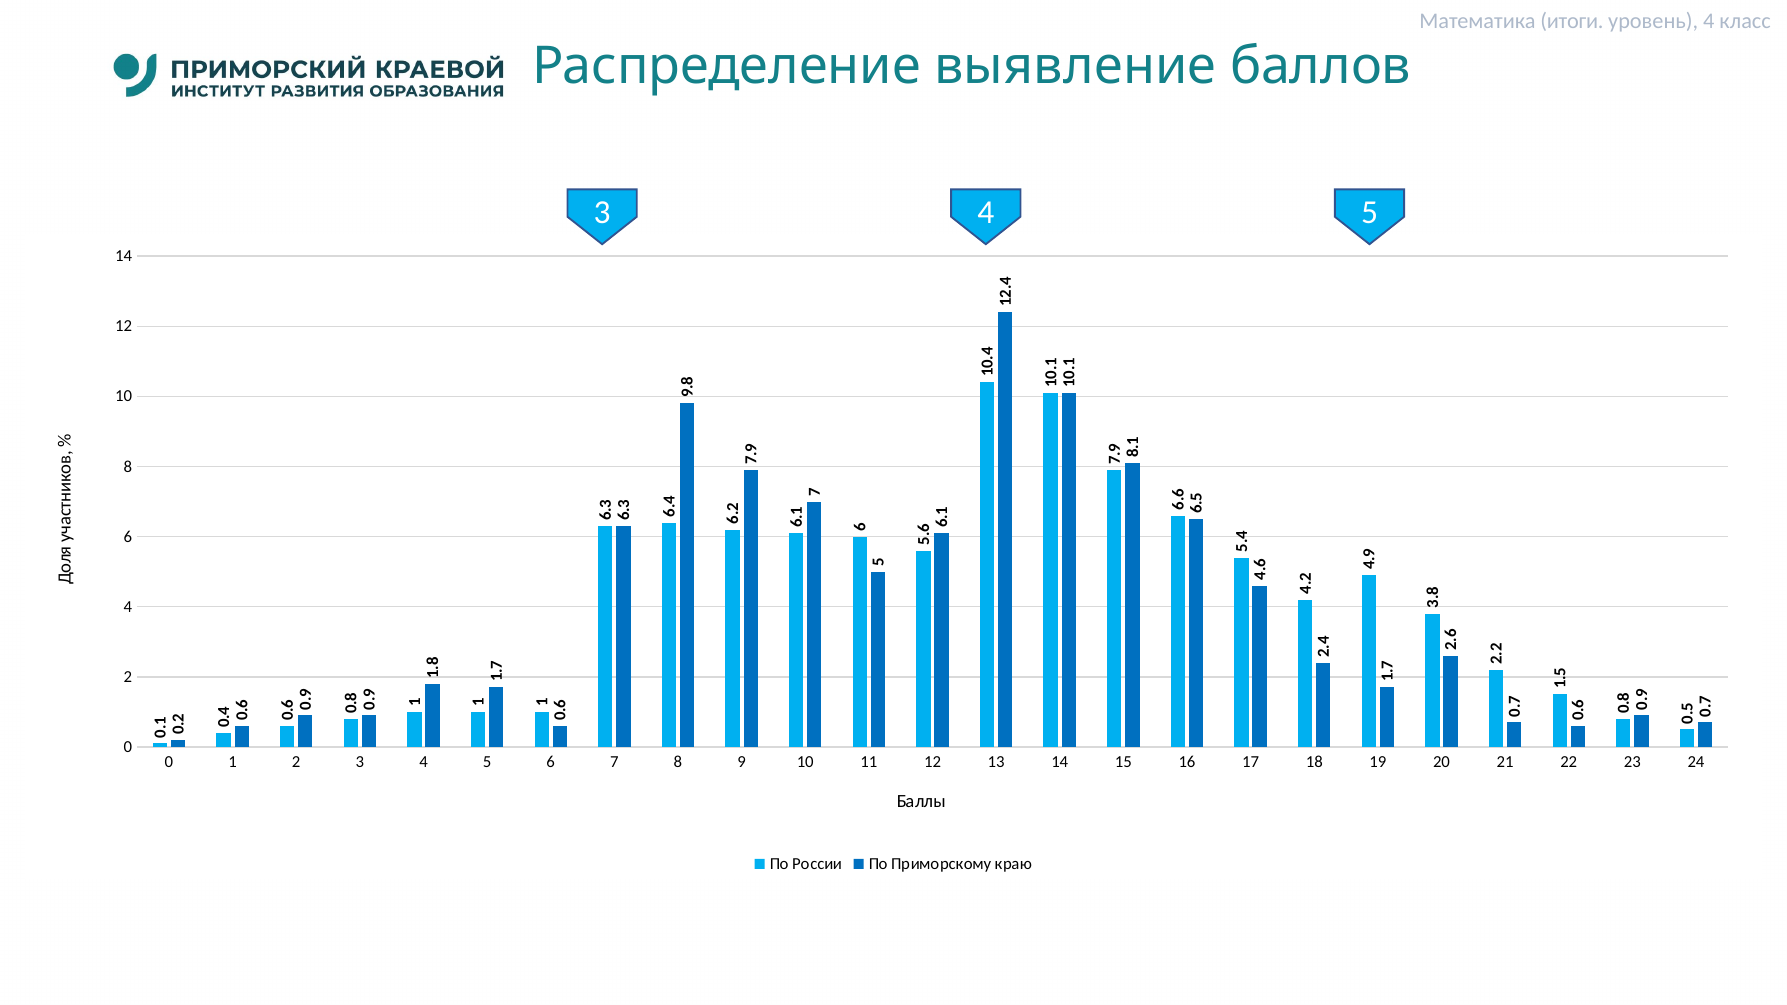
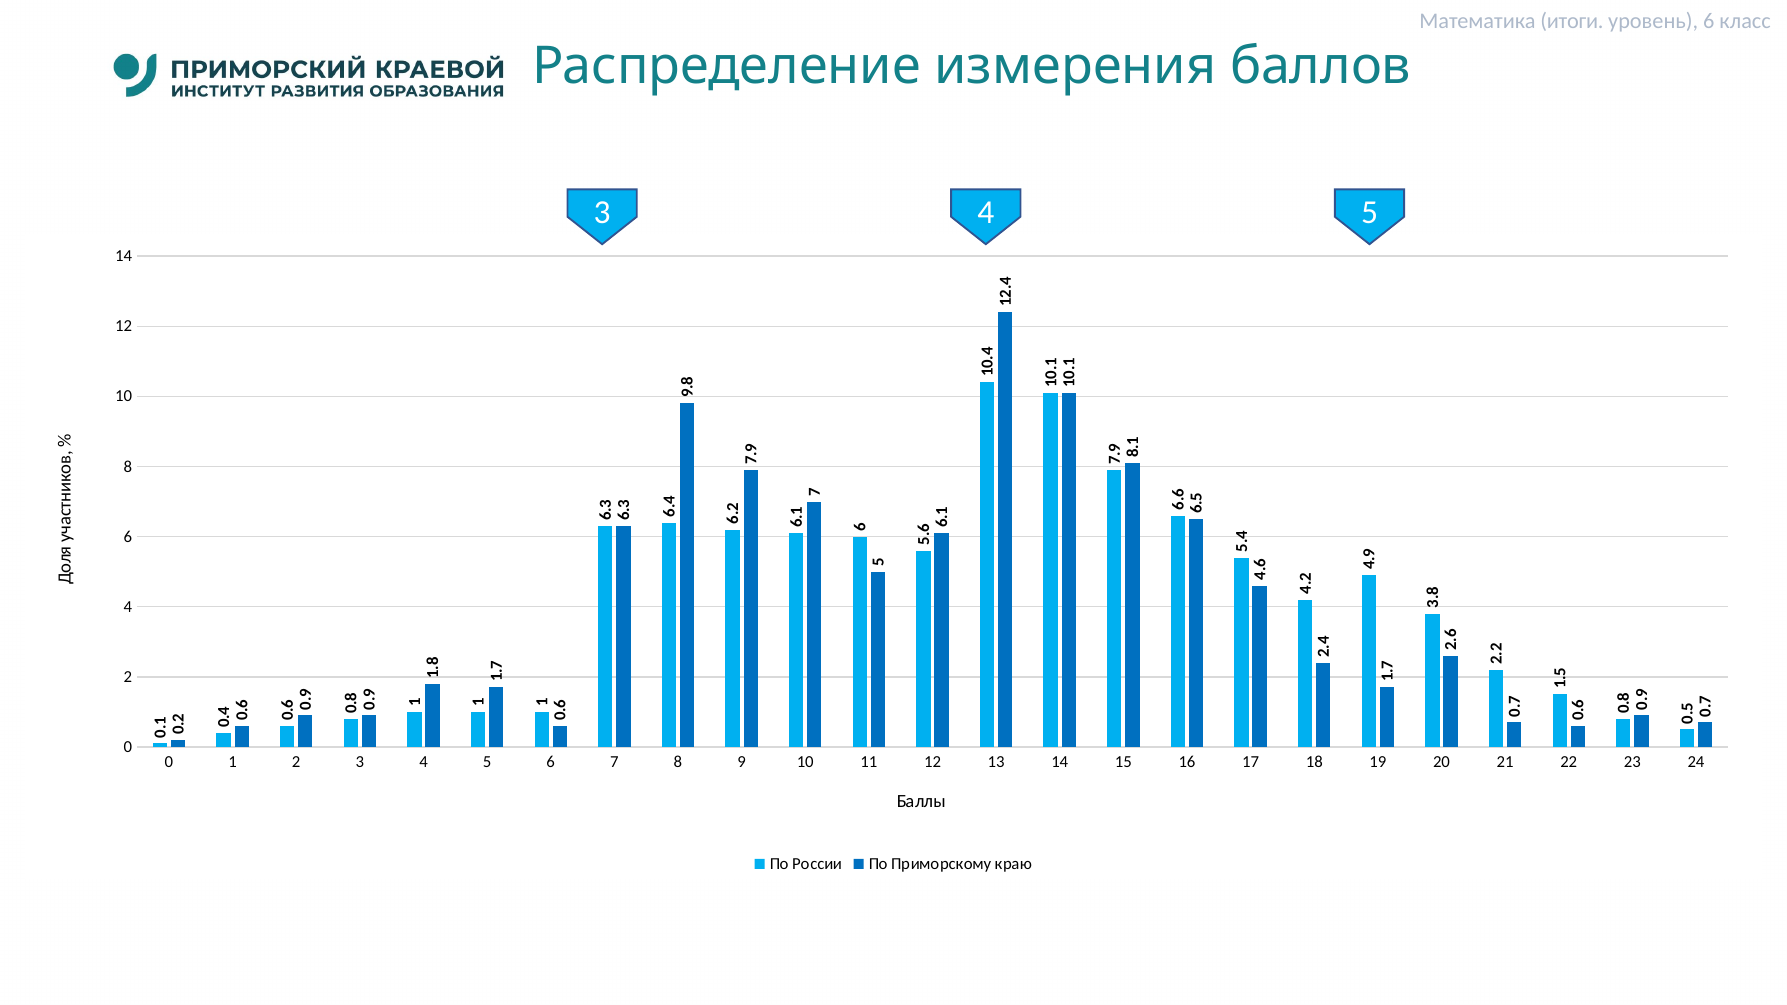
уровень 4: 4 -> 6
выявление: выявление -> измерения
